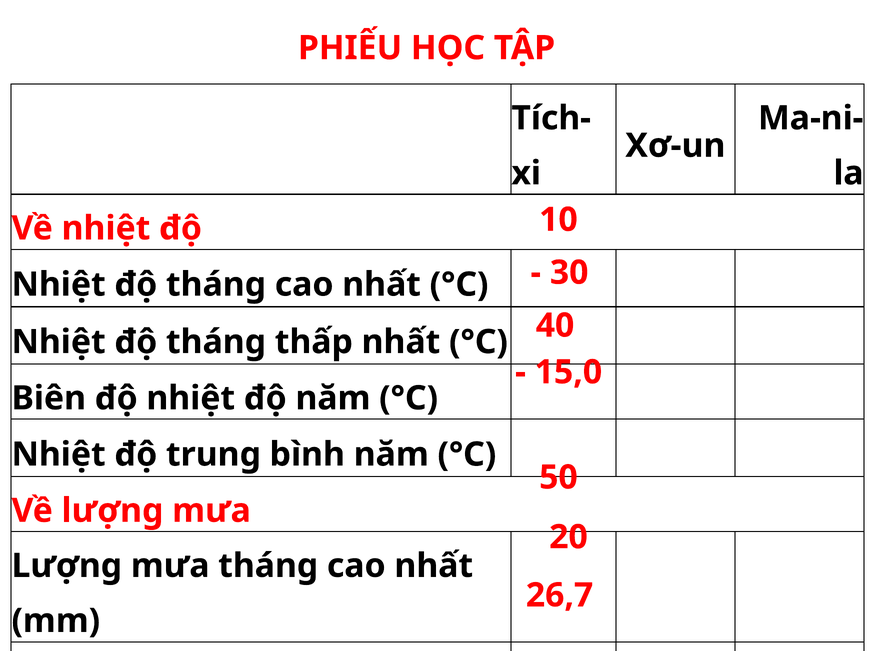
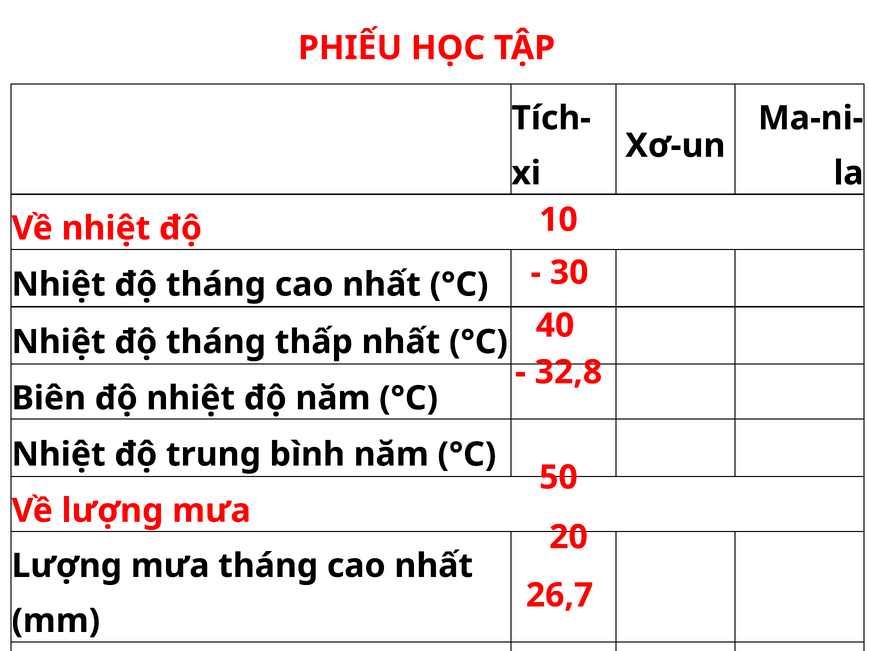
15,0: 15,0 -> 32,8
